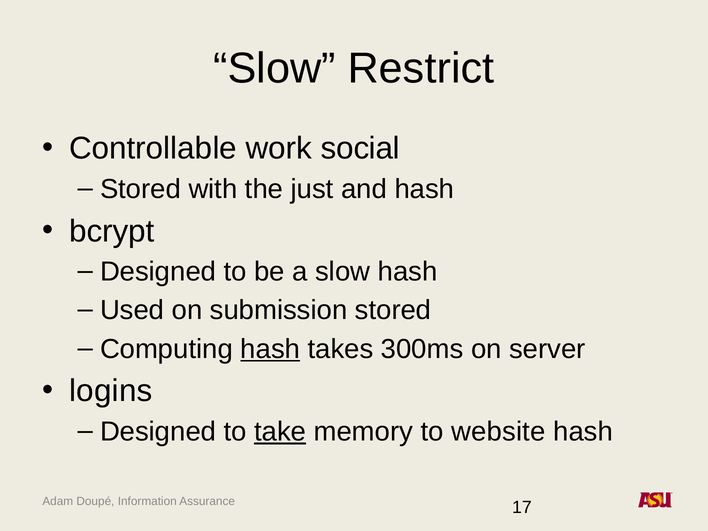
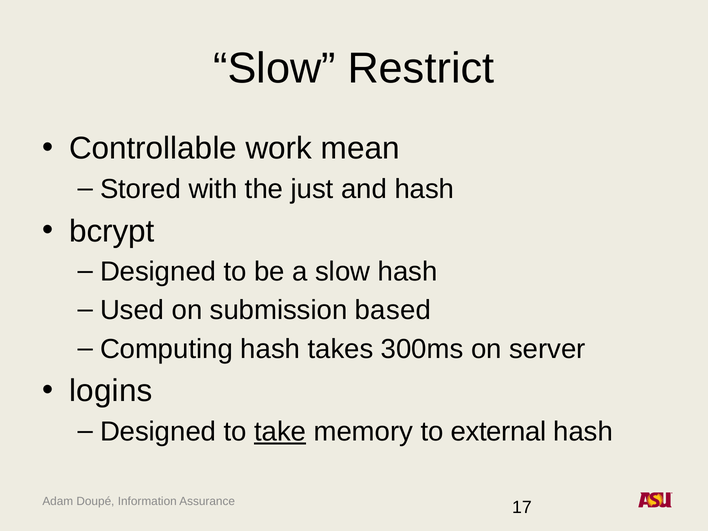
social: social -> mean
submission stored: stored -> based
hash at (270, 349) underline: present -> none
website: website -> external
